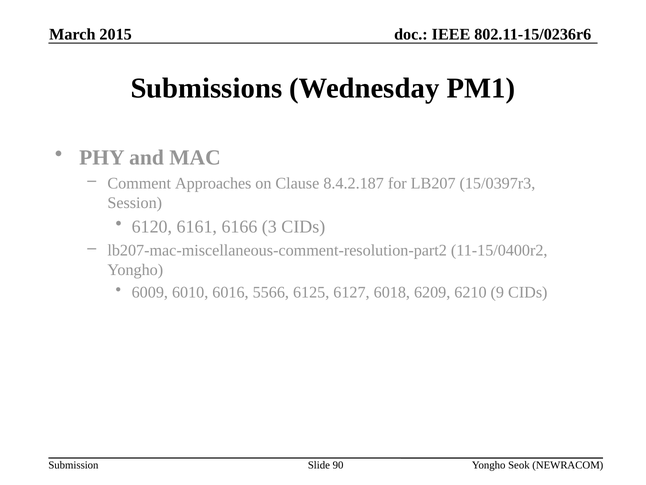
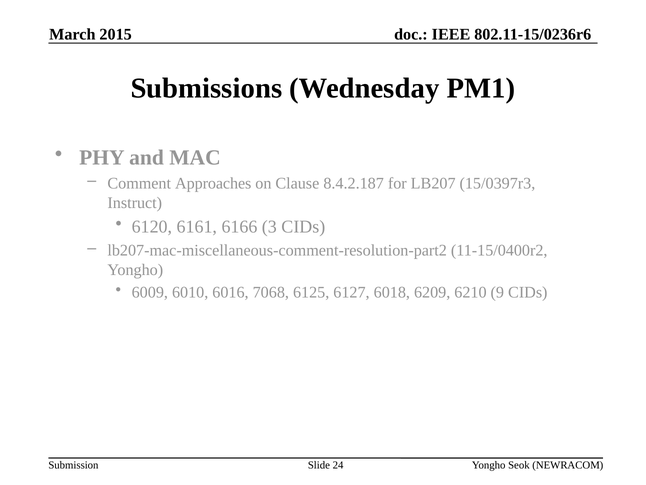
Session: Session -> Instruct
5566: 5566 -> 7068
90: 90 -> 24
